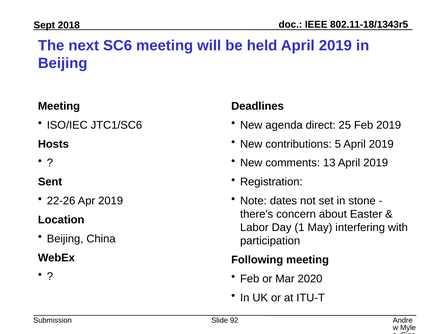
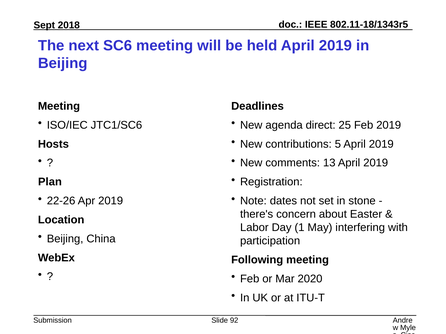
Sent: Sent -> Plan
